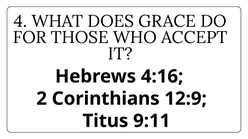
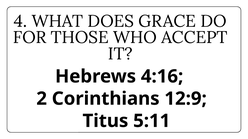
9:11: 9:11 -> 5:11
